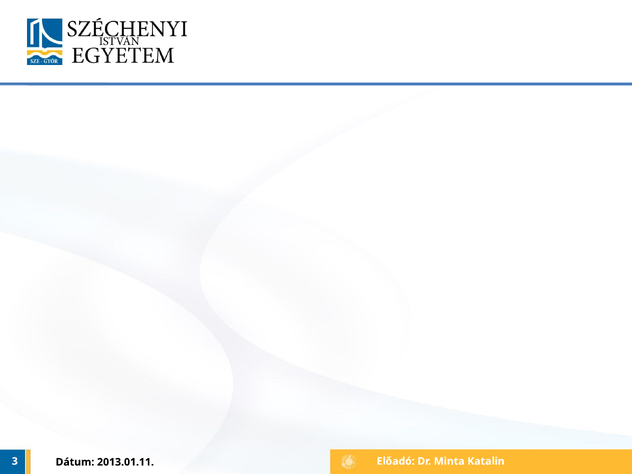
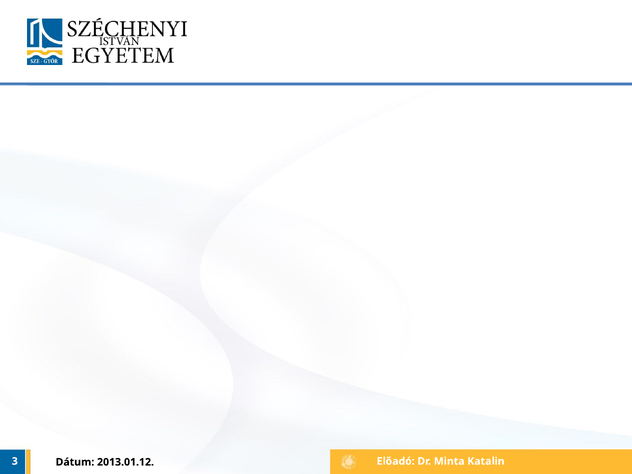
2013.01.11: 2013.01.11 -> 2013.01.12
